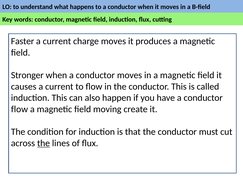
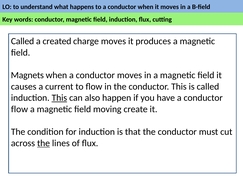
Faster at (23, 41): Faster -> Called
current at (57, 41): current -> created
Stronger: Stronger -> Magnets
This at (59, 98) underline: none -> present
